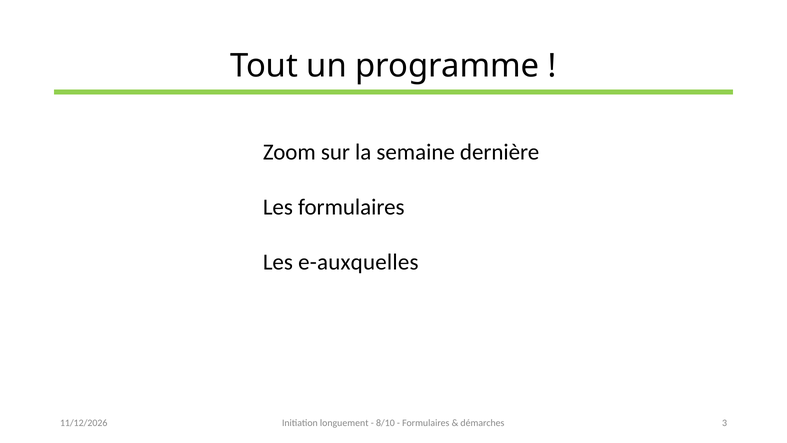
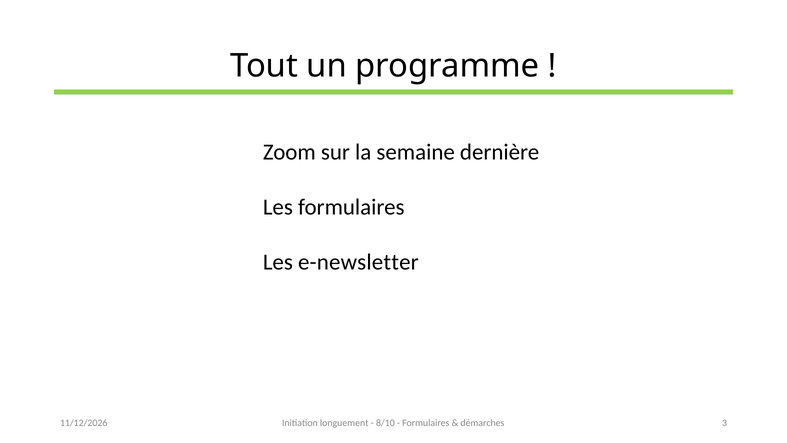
e-auxquelles: e-auxquelles -> e-newsletter
